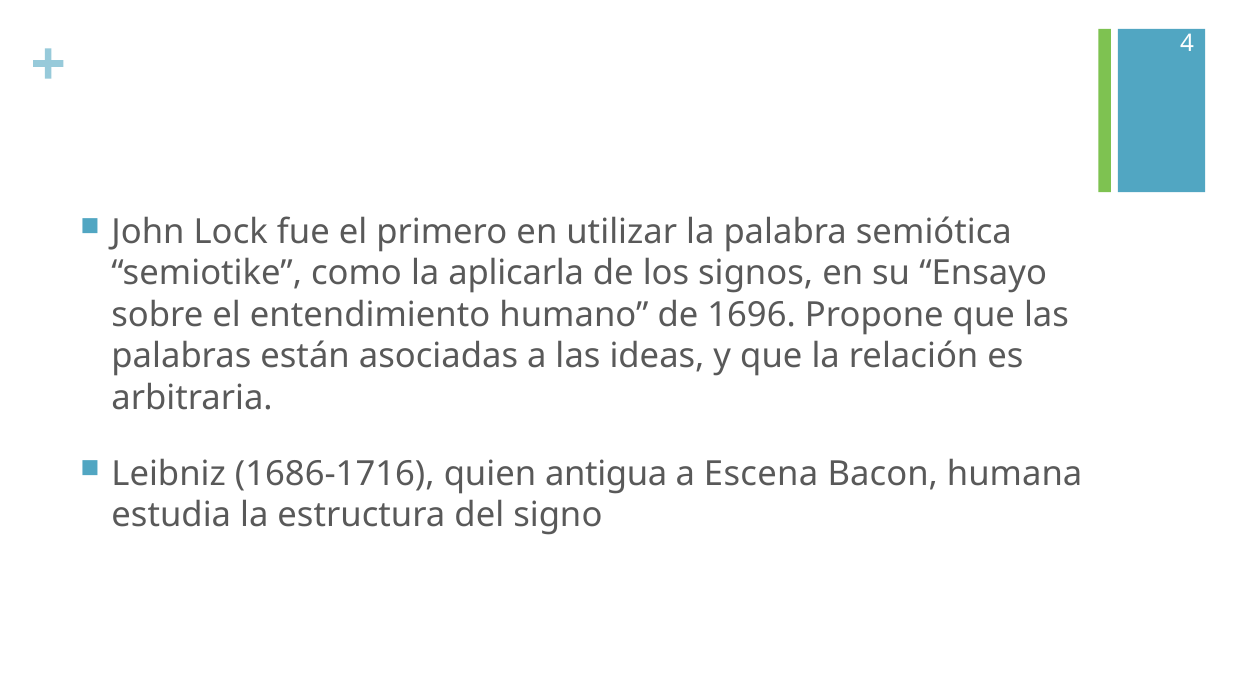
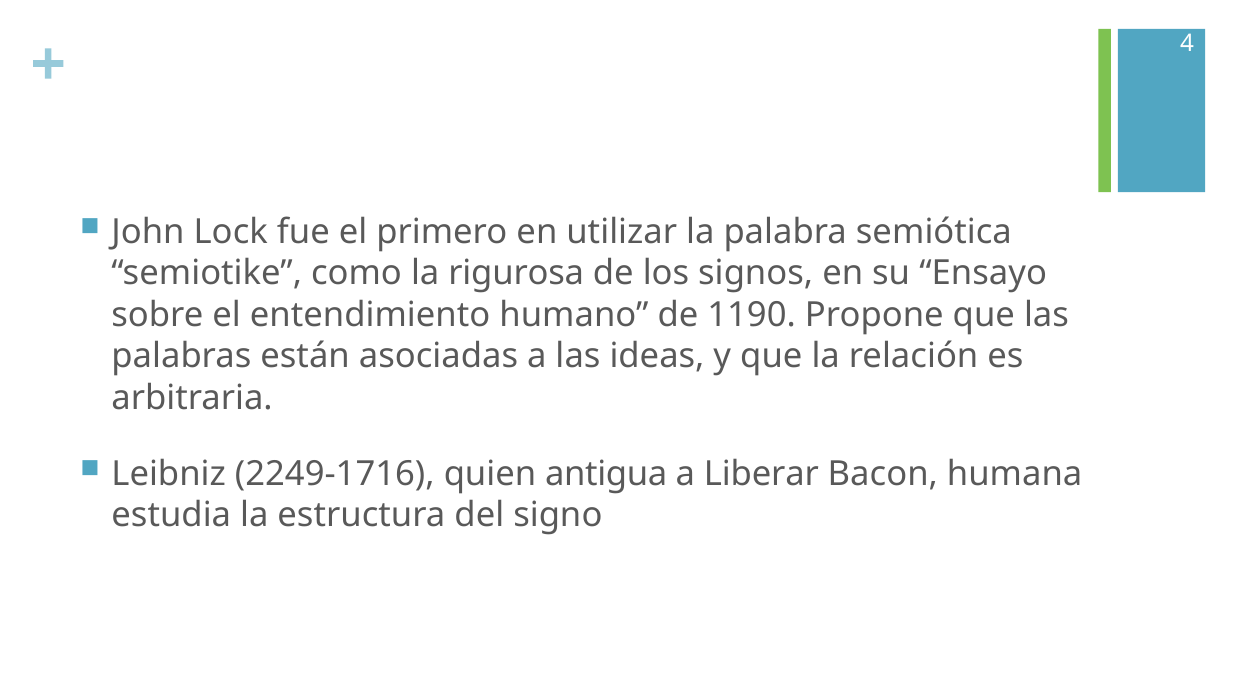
aplicarla: aplicarla -> rigurosa
1696: 1696 -> 1190
1686-1716: 1686-1716 -> 2249-1716
Escena: Escena -> Liberar
